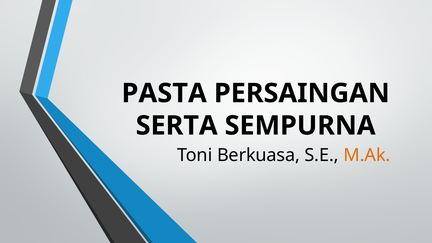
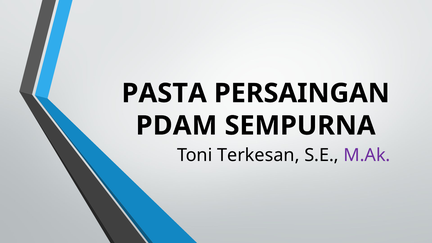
SERTA: SERTA -> PDAM
Berkuasa: Berkuasa -> Terkesan
M.Ak colour: orange -> purple
